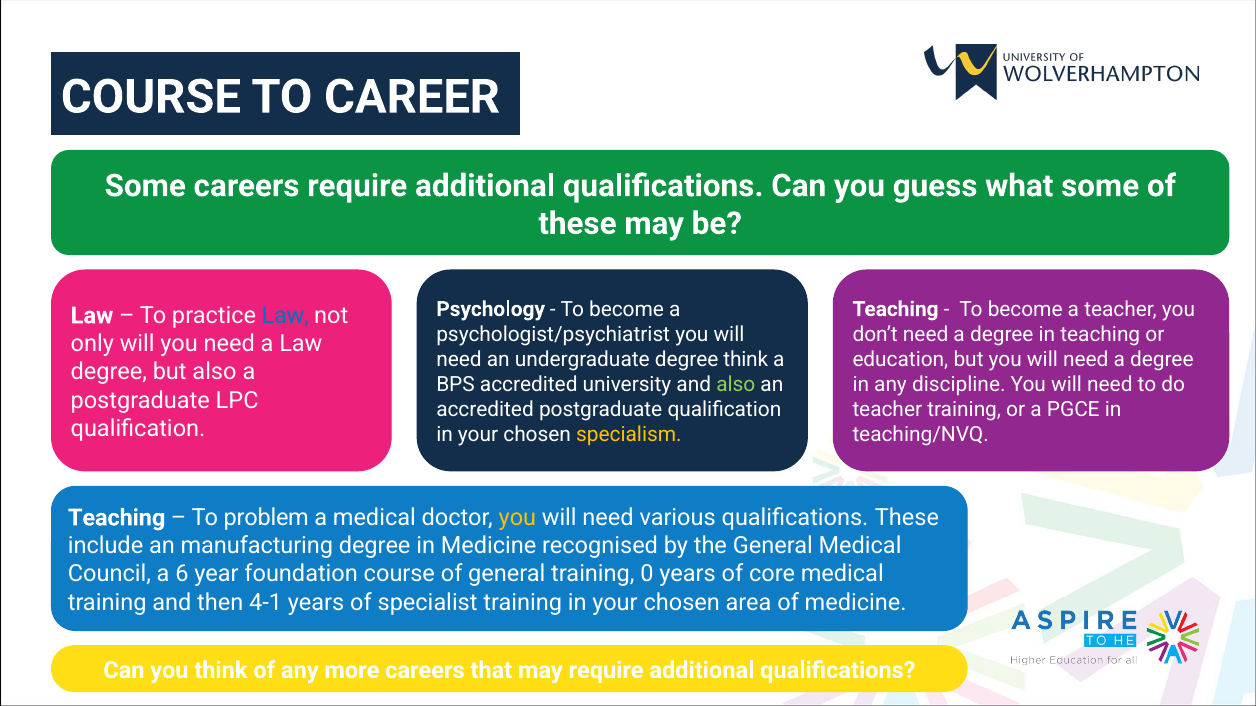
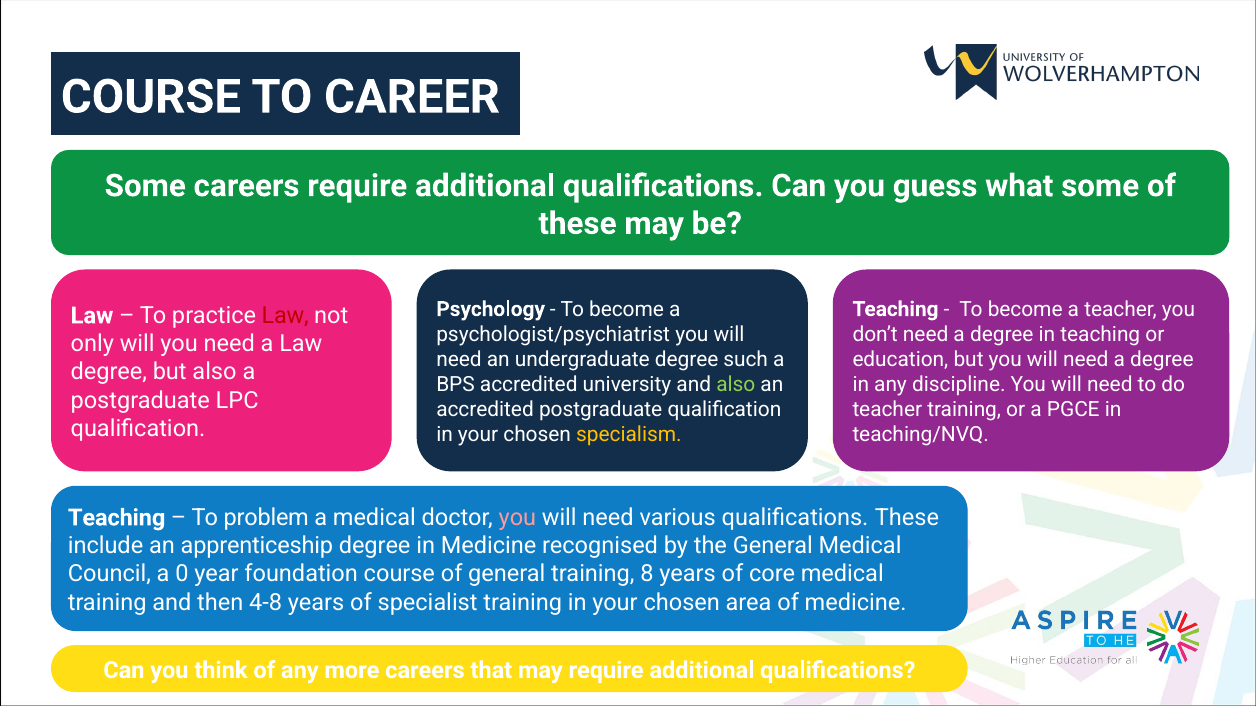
Law at (285, 316) colour: blue -> red
degree think: think -> such
you at (517, 518) colour: yellow -> pink
manufacturing: manufacturing -> apprenticeship
6: 6 -> 0
0: 0 -> 8
4-1: 4-1 -> 4-8
